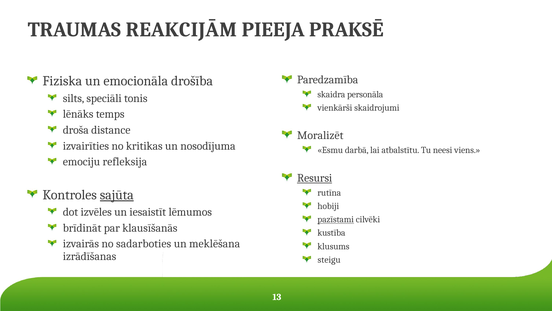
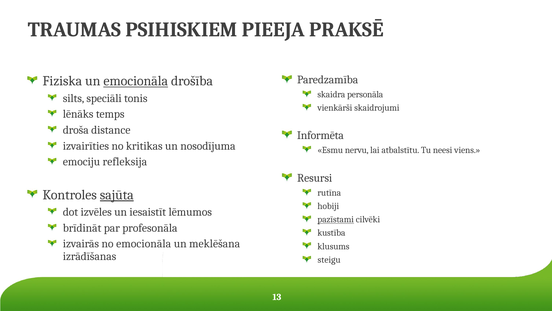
REAKCIJĀM: REAKCIJĀM -> PSIHISKIEM
emocionāla at (136, 81) underline: none -> present
Moralizēt: Moralizēt -> Informēta
darbā: darbā -> nervu
Resursi underline: present -> none
klausīšanās: klausīšanās -> profesonāla
no sadarboties: sadarboties -> emocionāla
